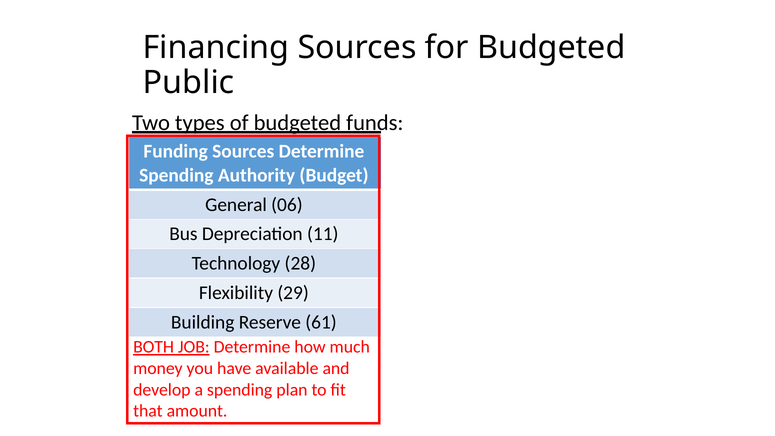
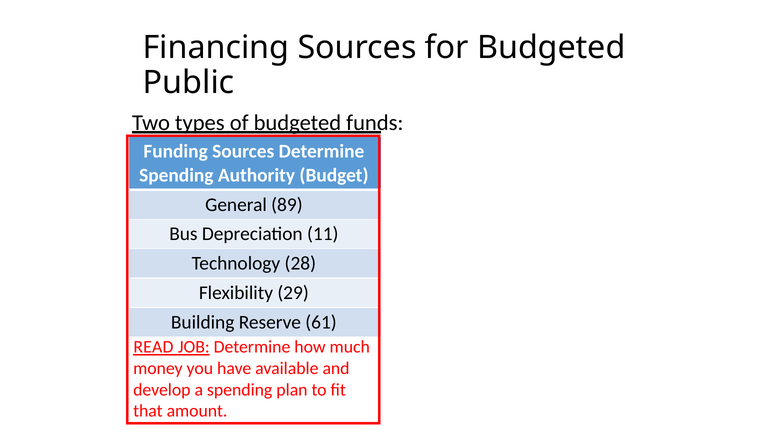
06: 06 -> 89
BOTH: BOTH -> READ
